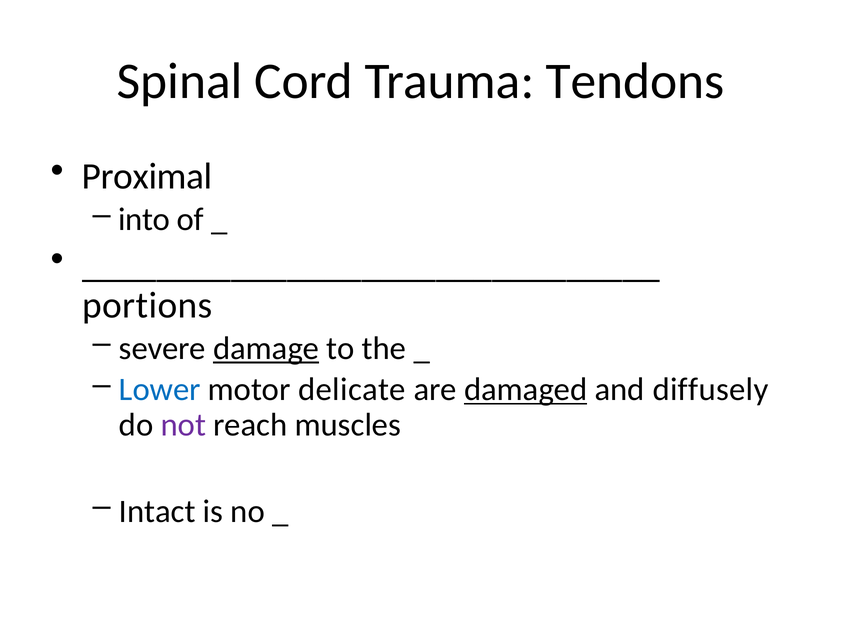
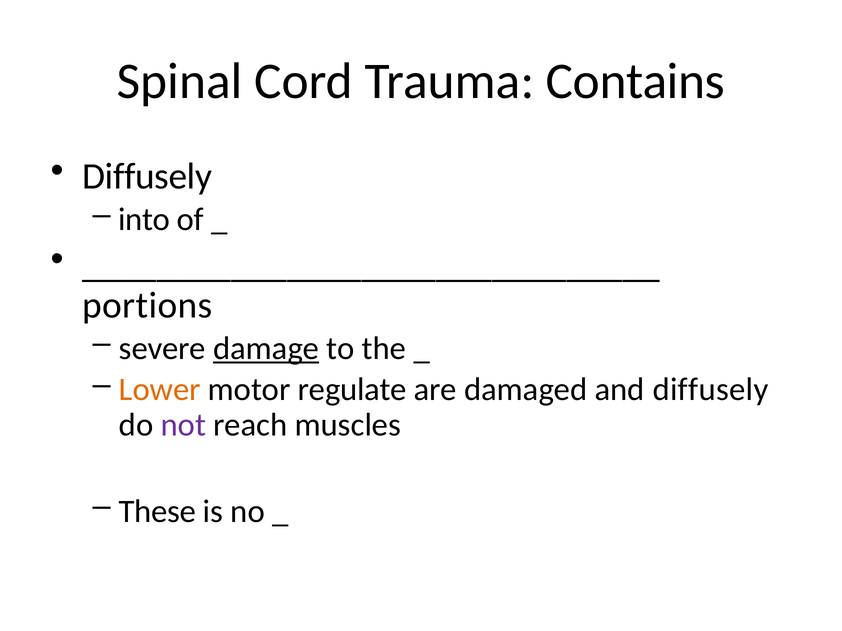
Tendons: Tendons -> Contains
Proximal at (147, 177): Proximal -> Diffusely
Lower colour: blue -> orange
delicate: delicate -> regulate
damaged underline: present -> none
Intact: Intact -> These
